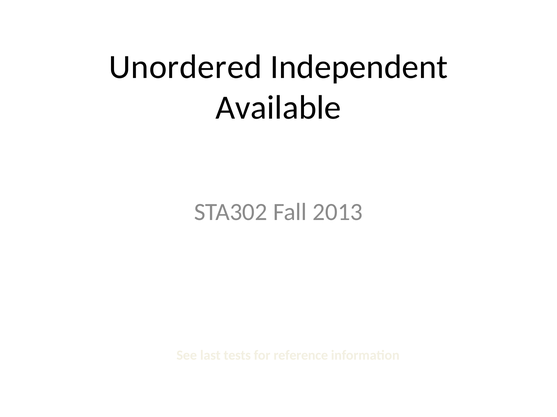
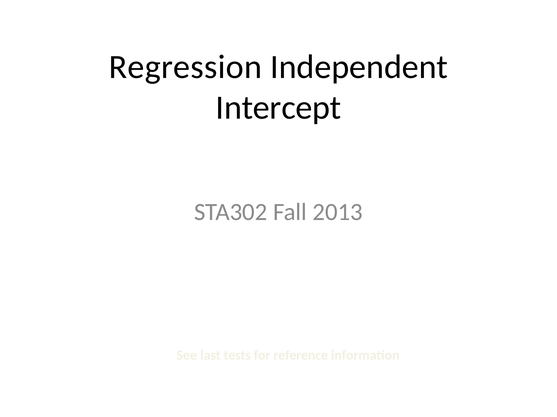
Unordered: Unordered -> Regression
Available: Available -> Intercept
